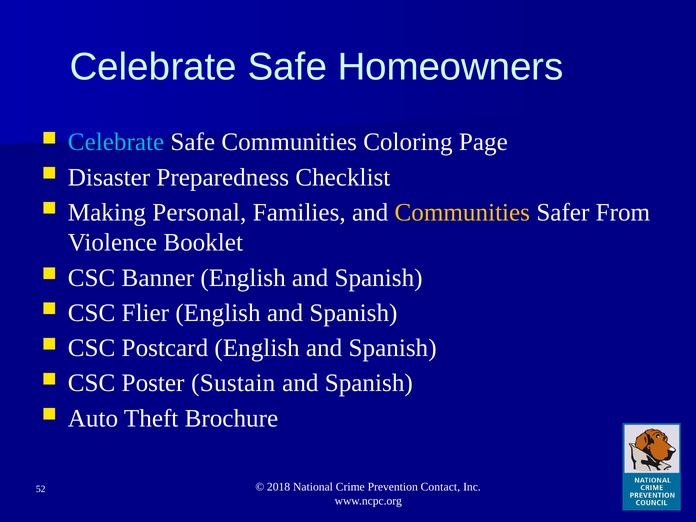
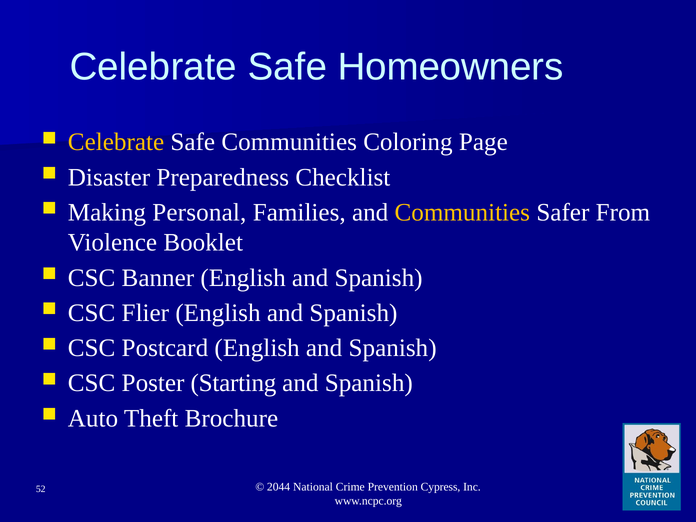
Celebrate at (116, 142) colour: light blue -> yellow
Sustain: Sustain -> Starting
2018: 2018 -> 2044
Contact: Contact -> Cypress
